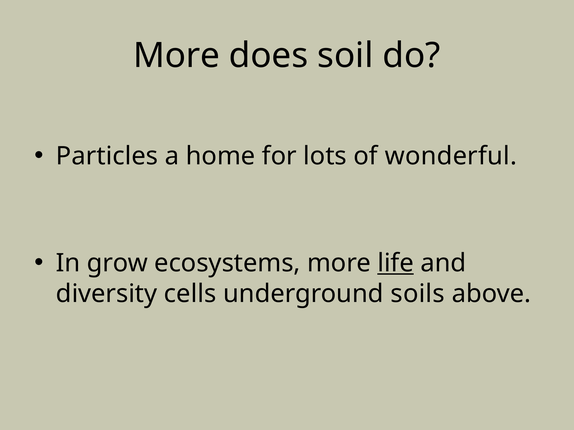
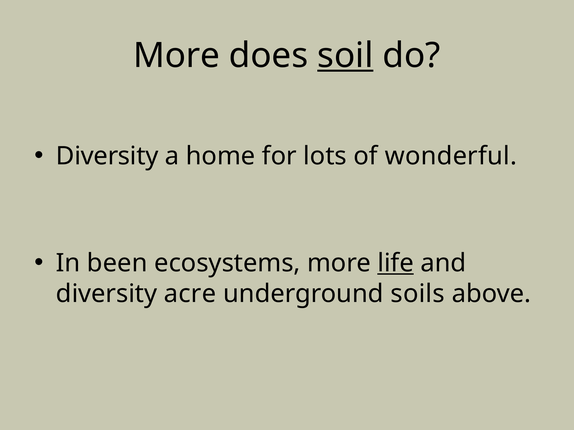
soil underline: none -> present
Particles at (107, 156): Particles -> Diversity
grow: grow -> been
cells: cells -> acre
